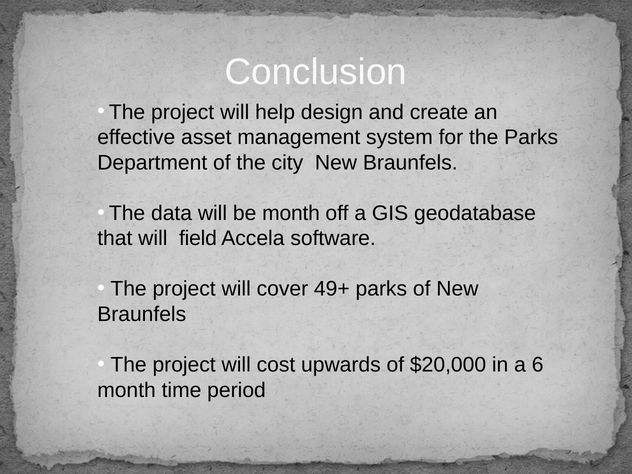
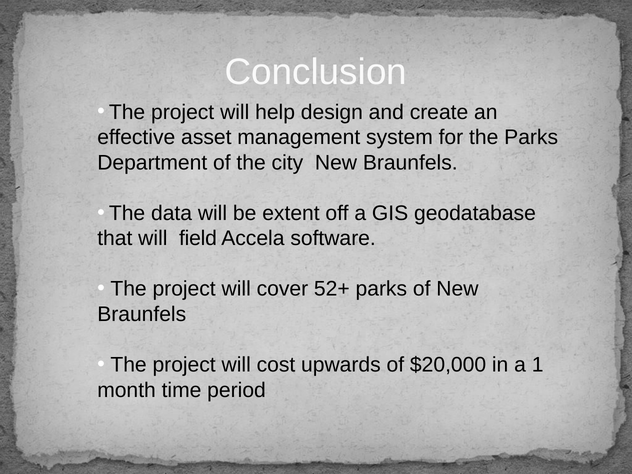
be month: month -> extent
49+: 49+ -> 52+
6: 6 -> 1
